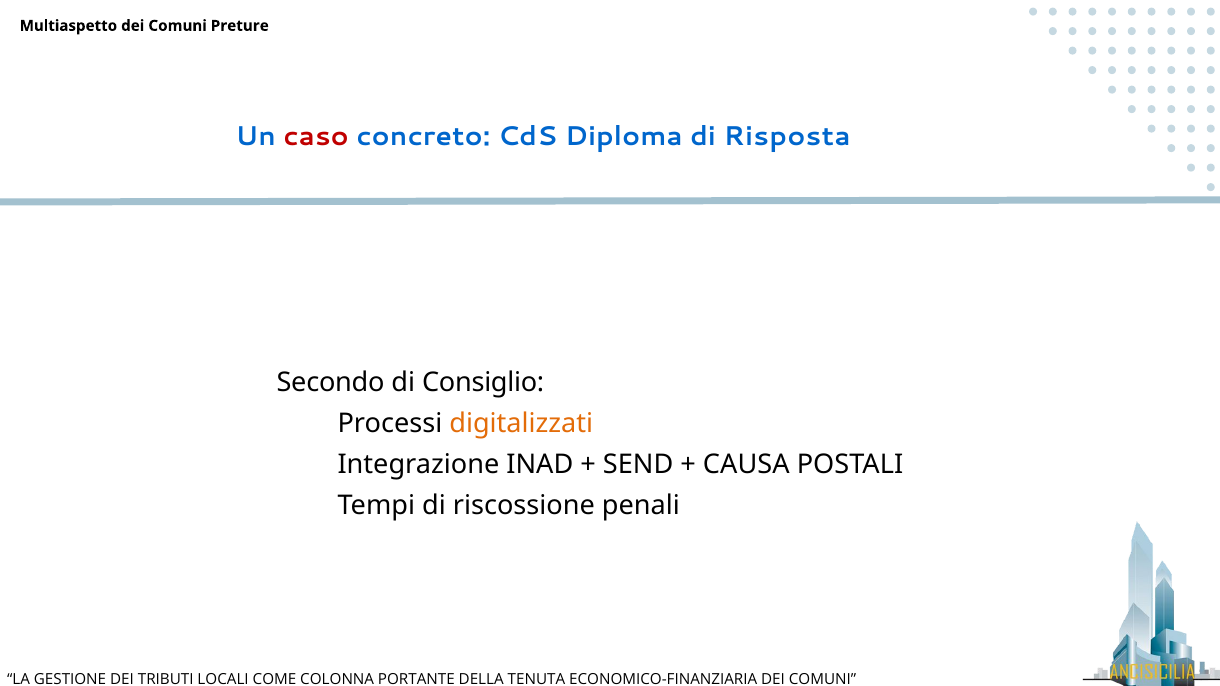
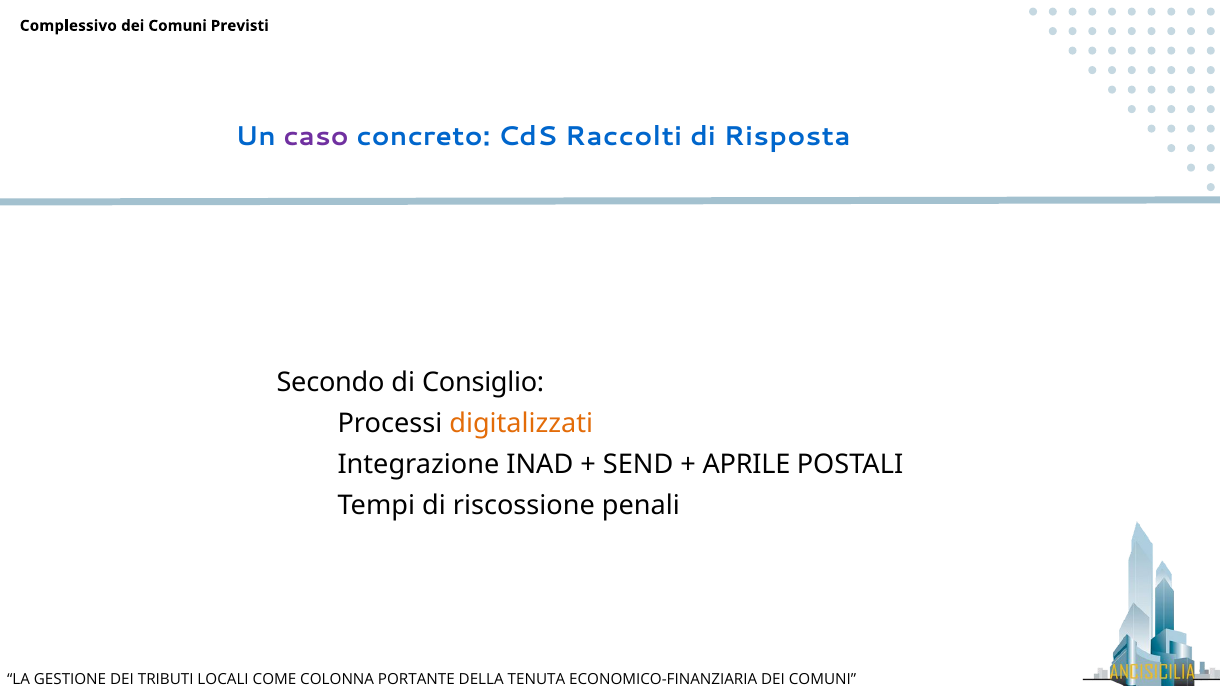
Multiaspetto: Multiaspetto -> Complessivo
Preture: Preture -> Previsti
caso colour: red -> purple
Diploma: Diploma -> Raccolti
CAUSA: CAUSA -> APRILE
